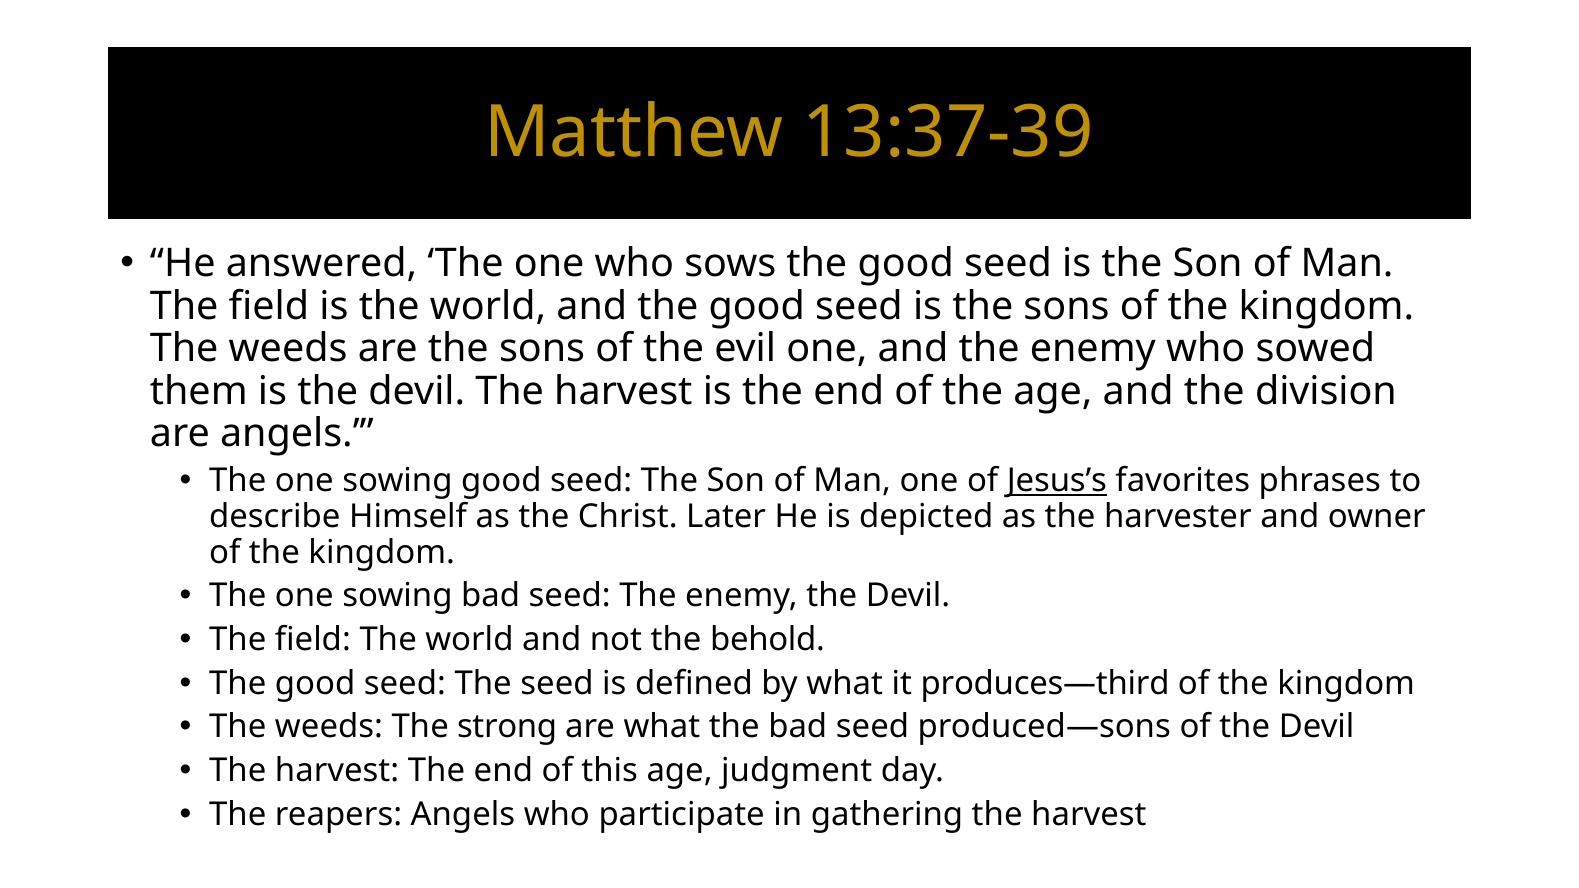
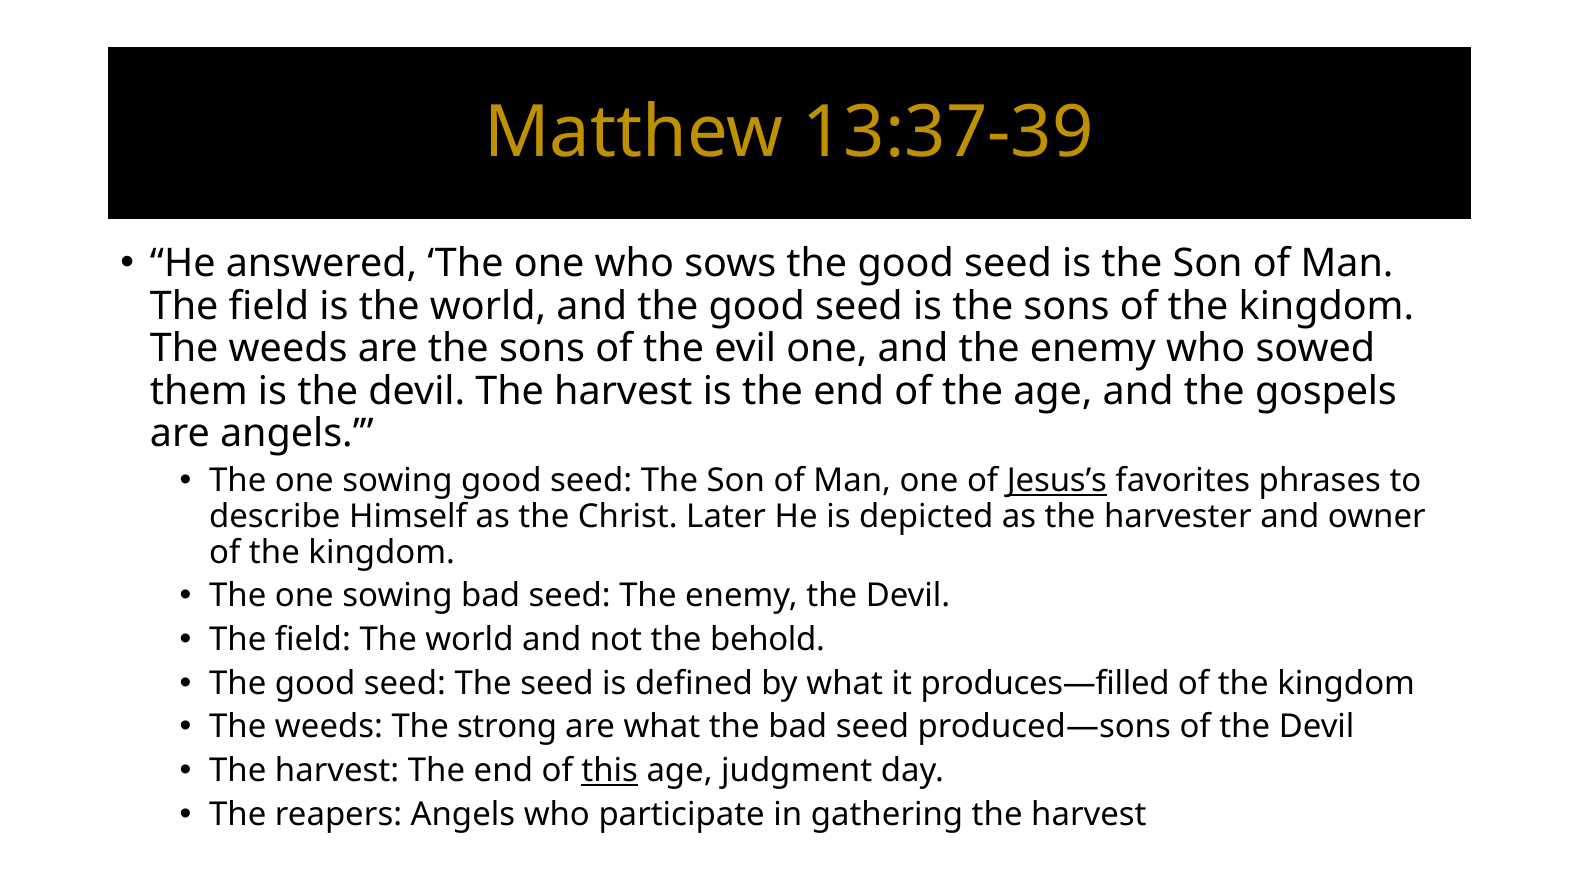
division: division -> gospels
produces—third: produces—third -> produces—filled
this underline: none -> present
